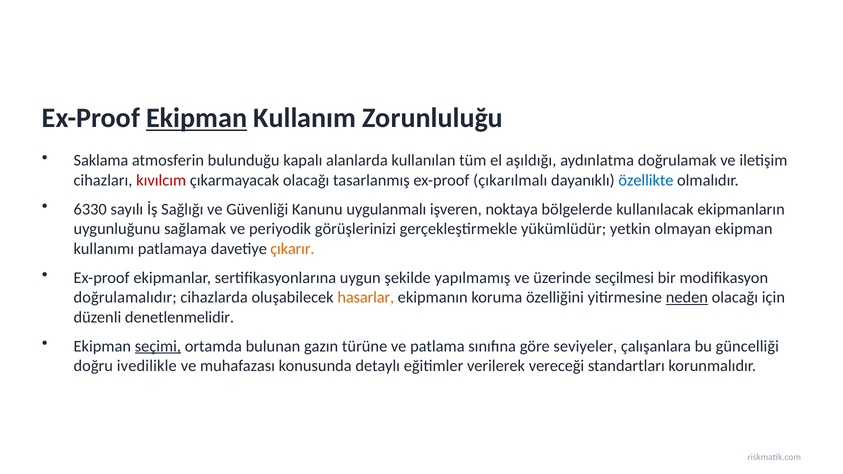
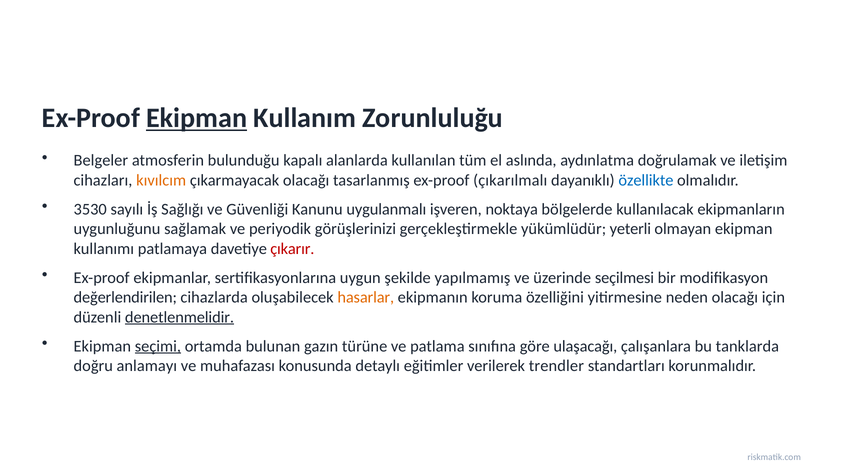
Saklama: Saklama -> Belgeler
aşıldığı: aşıldığı -> aslında
kıvılcım colour: red -> orange
6330: 6330 -> 3530
yetkin: yetkin -> yeterli
çıkarır colour: orange -> red
doğrulamalıdır: doğrulamalıdır -> değerlendirilen
neden underline: present -> none
denetlenmelidir underline: none -> present
seviyeler: seviyeler -> ulaşacağı
güncelliği: güncelliği -> tanklarda
ivedilikle: ivedilikle -> anlamayı
vereceği: vereceği -> trendler
